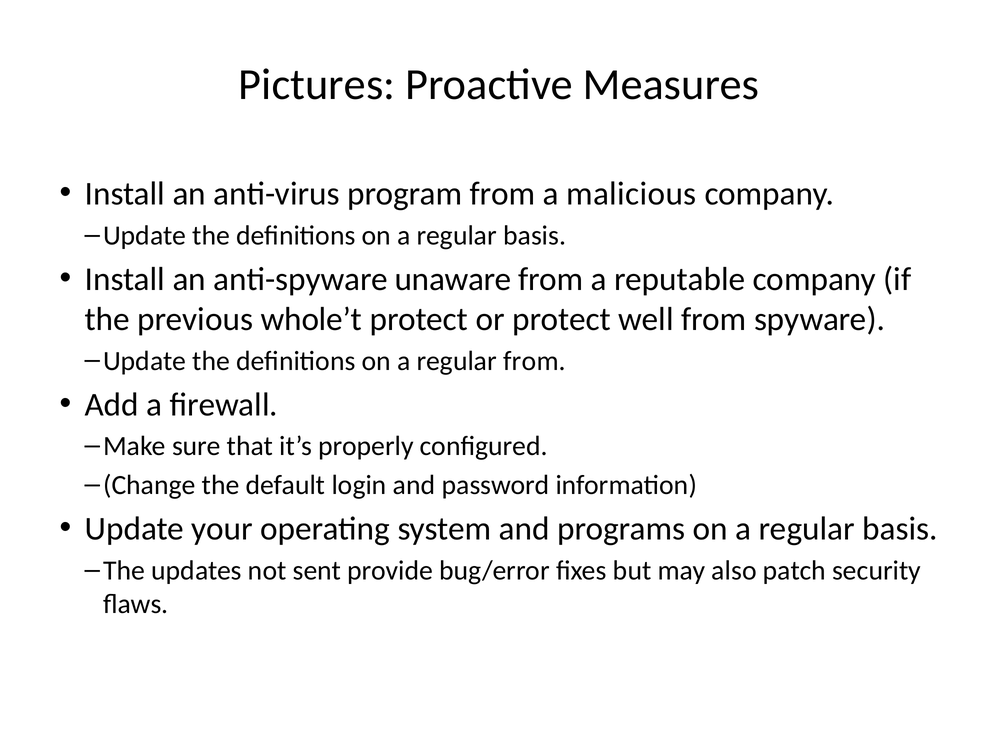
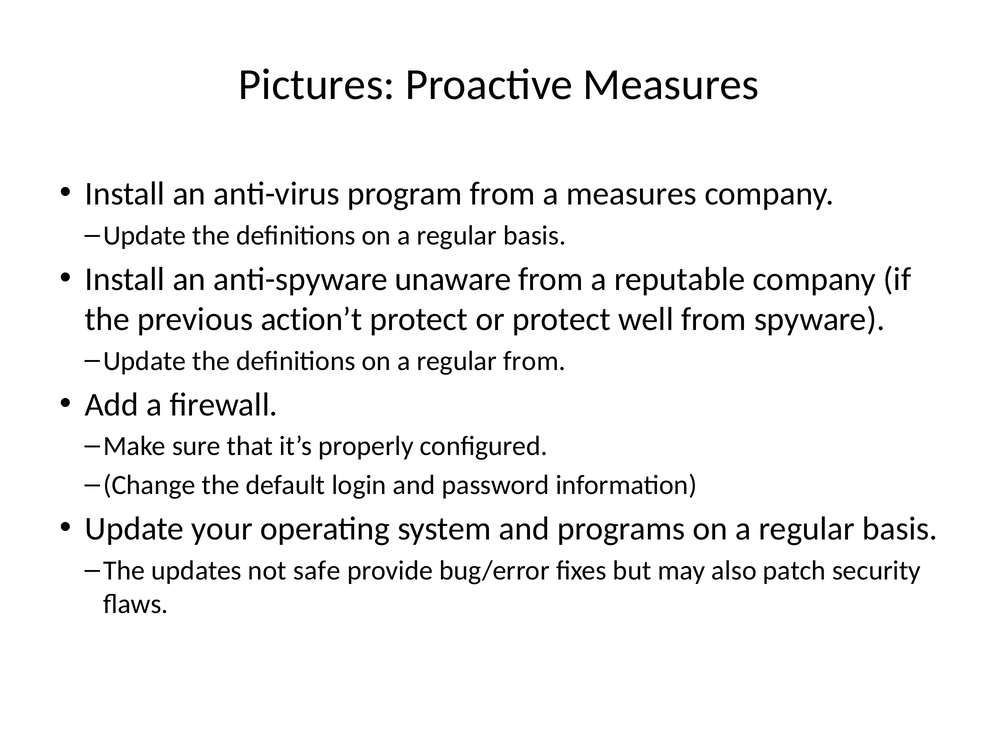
a malicious: malicious -> measures
whole’t: whole’t -> action’t
sent: sent -> safe
